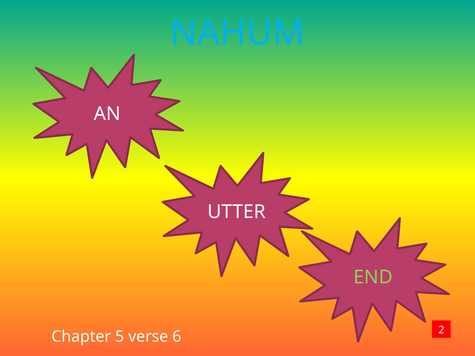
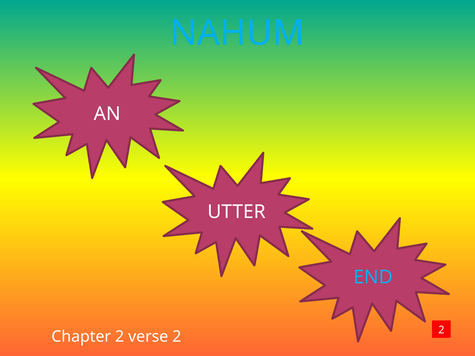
END colour: light green -> light blue
Chapter 5: 5 -> 2
verse 6: 6 -> 2
